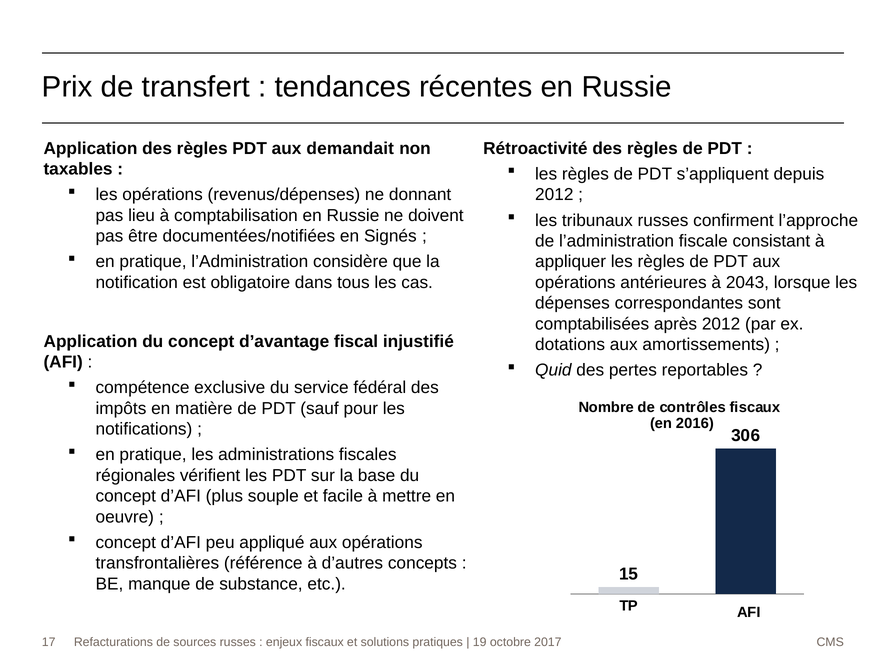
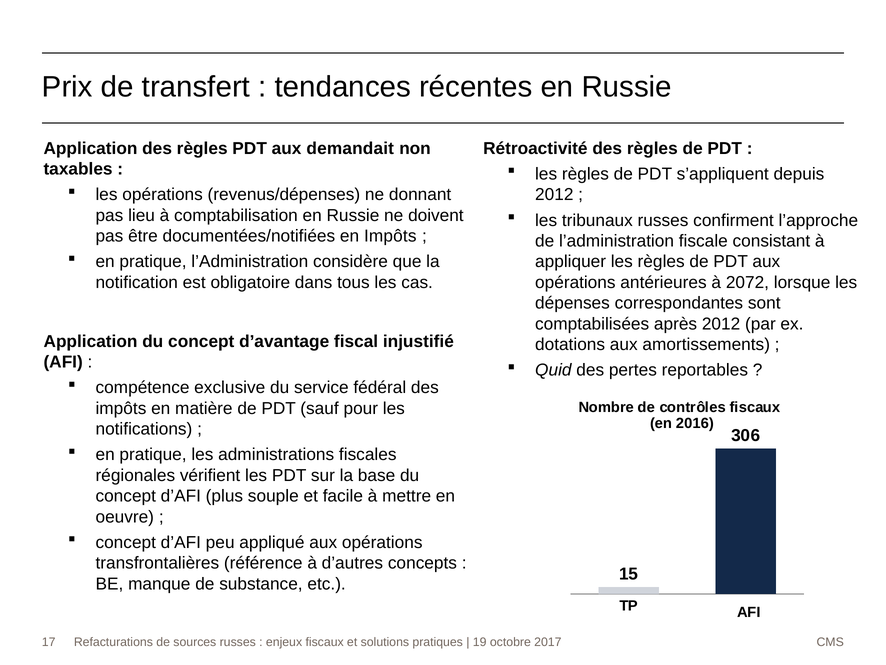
en Signés: Signés -> Impôts
2043: 2043 -> 2072
